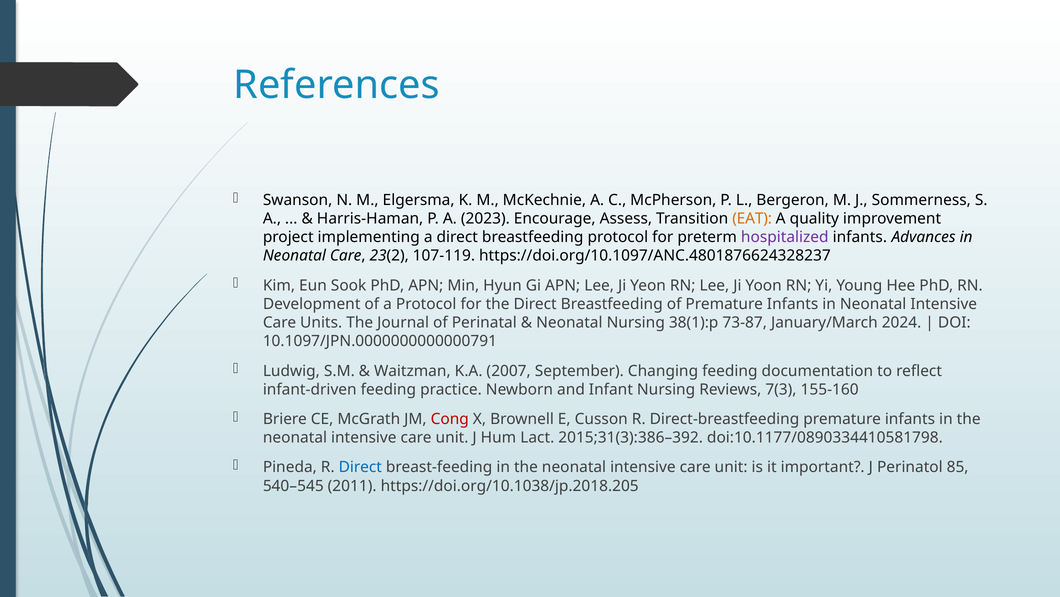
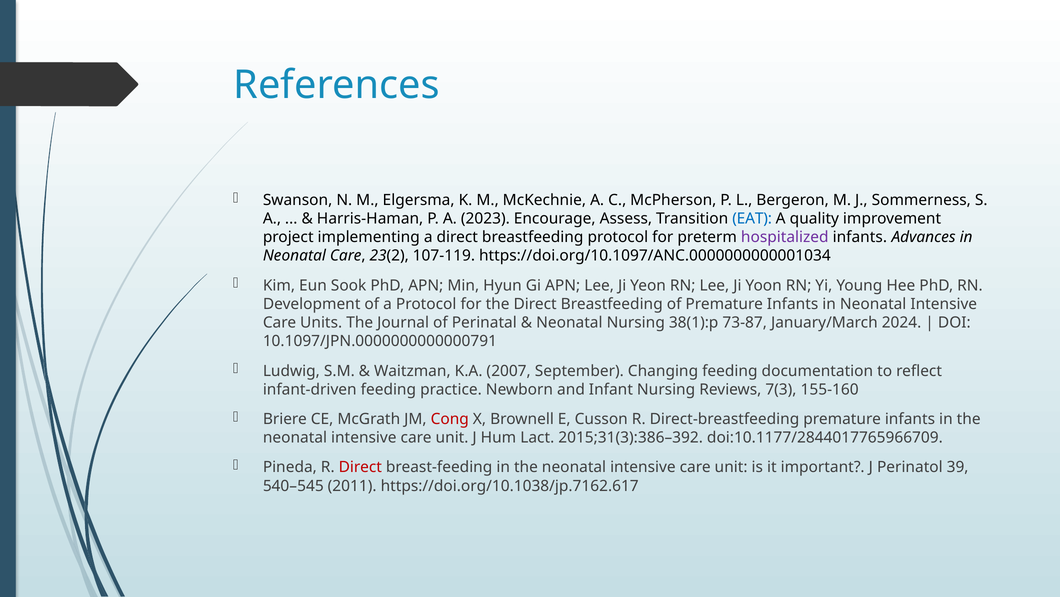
EAT colour: orange -> blue
https://doi.org/10.1097/ANC.4801876624328237: https://doi.org/10.1097/ANC.4801876624328237 -> https://doi.org/10.1097/ANC.0000000000001034
doi:10.1177/0890334410581798: doi:10.1177/0890334410581798 -> doi:10.1177/2844017765966709
Direct at (360, 467) colour: blue -> red
85: 85 -> 39
https://doi.org/10.1038/jp.2018.205: https://doi.org/10.1038/jp.2018.205 -> https://doi.org/10.1038/jp.7162.617
